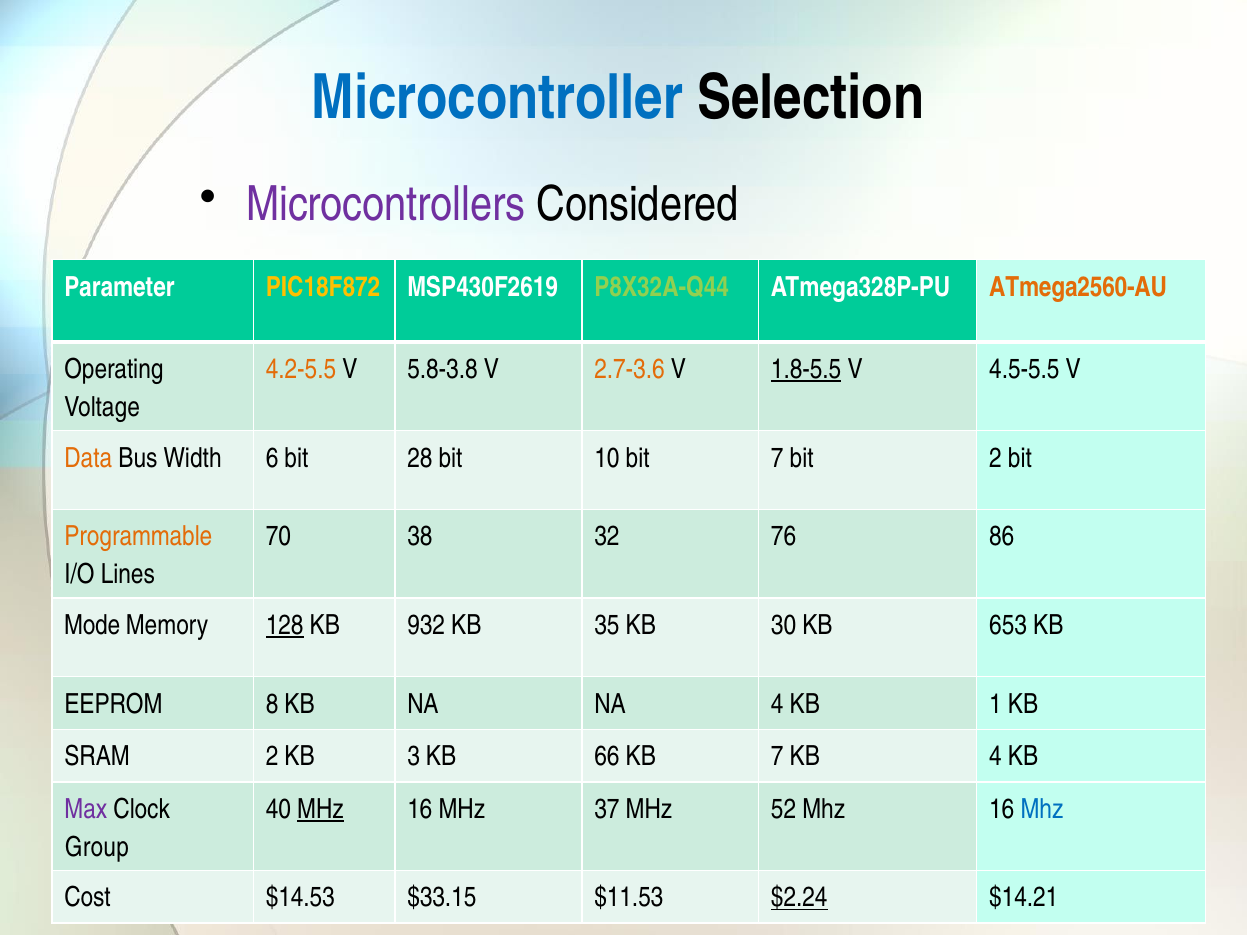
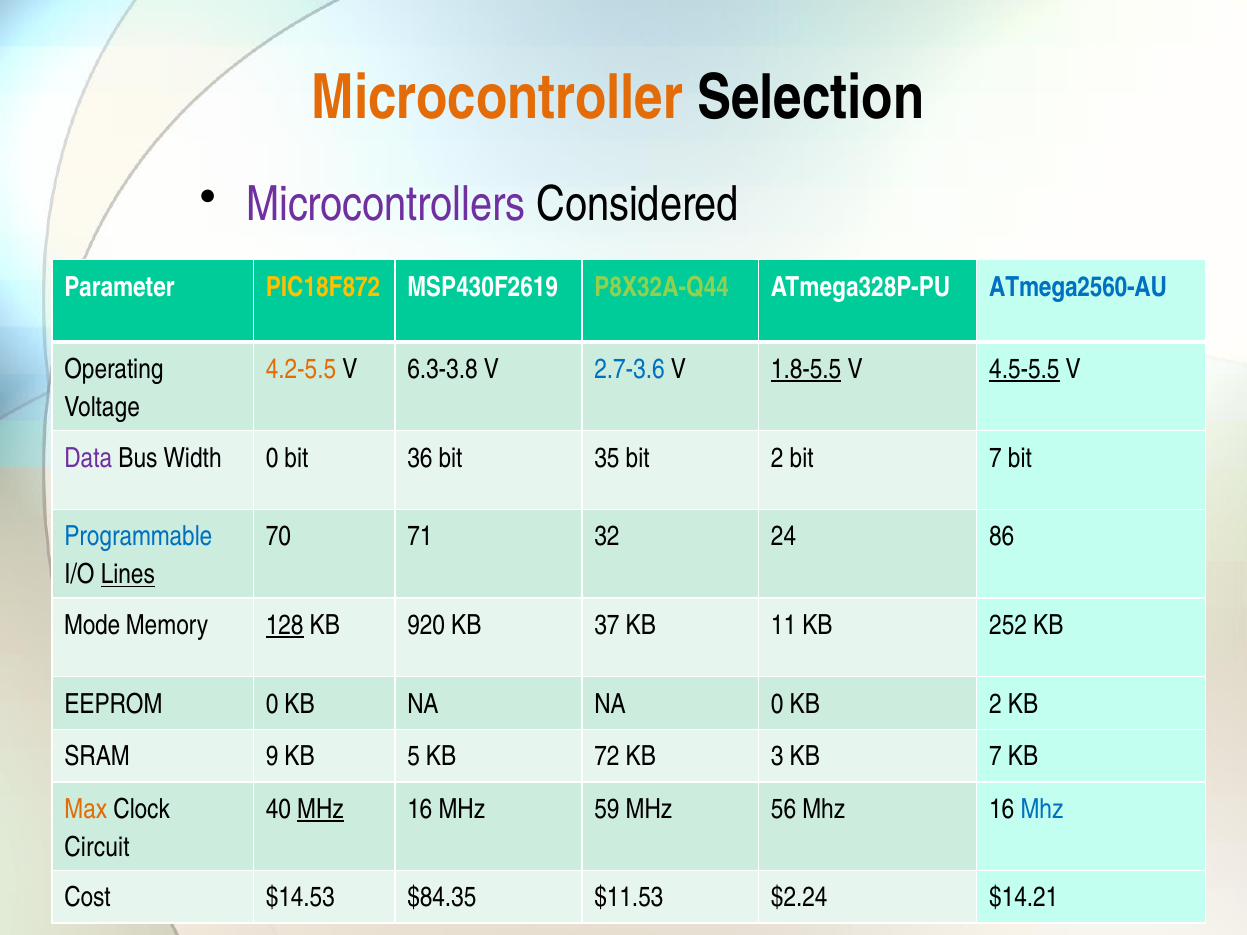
Microcontroller colour: blue -> orange
ATmega2560-AU colour: orange -> blue
5.8-3.8: 5.8-3.8 -> 6.3-3.8
2.7-3.6 colour: orange -> blue
4.5-5.5 underline: none -> present
Data colour: orange -> purple
Width 6: 6 -> 0
28: 28 -> 36
10: 10 -> 35
bit 7: 7 -> 2
bit 2: 2 -> 7
Programmable colour: orange -> blue
38: 38 -> 71
76: 76 -> 24
Lines underline: none -> present
932: 932 -> 920
35: 35 -> 37
30: 30 -> 11
653: 653 -> 252
EEPROM 8: 8 -> 0
NA 4: 4 -> 0
KB 1: 1 -> 2
SRAM 2: 2 -> 9
3: 3 -> 5
66: 66 -> 72
KB 7: 7 -> 3
KB 4: 4 -> 7
Max colour: purple -> orange
37: 37 -> 59
52: 52 -> 56
Group: Group -> Circuit
$33.15: $33.15 -> $84.35
$2.24 underline: present -> none
